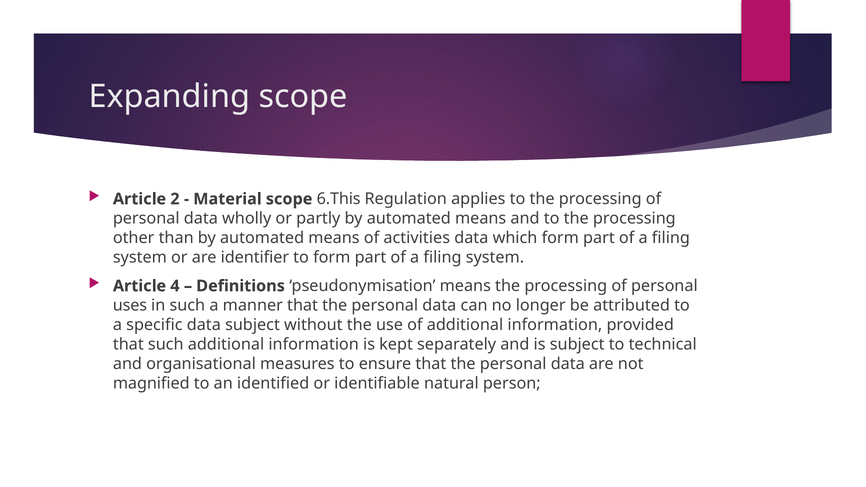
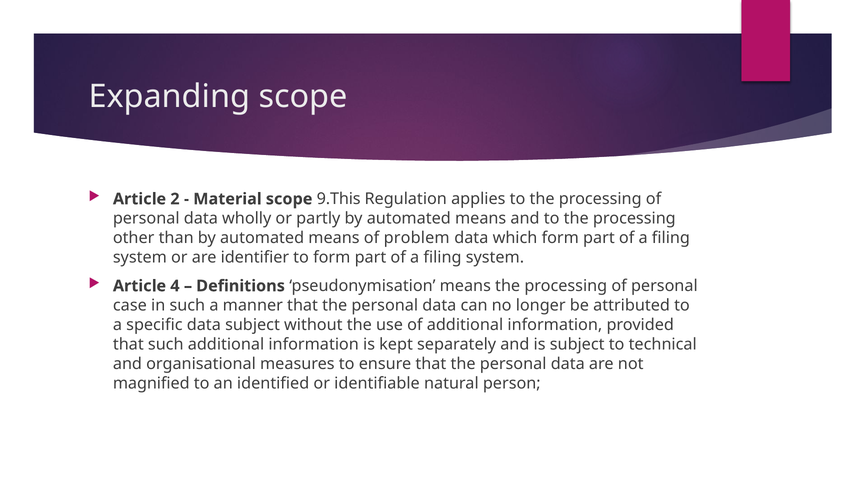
6.This: 6.This -> 9.This
activities: activities -> problem
uses: uses -> case
